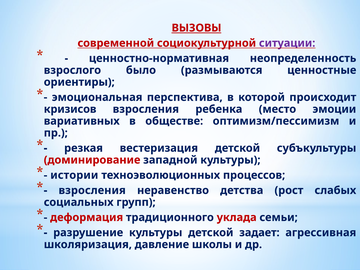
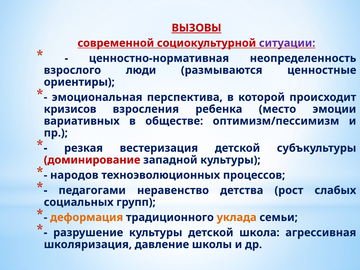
было: было -> люди
истории: истории -> народов
взросления at (92, 190): взросления -> педагогами
деформация colour: red -> orange
уклада colour: red -> orange
задает: задает -> школа
